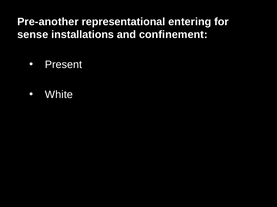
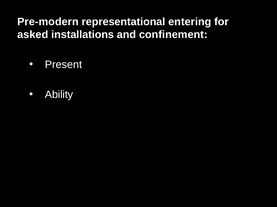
Pre-another: Pre-another -> Pre-modern
sense: sense -> asked
White: White -> Ability
